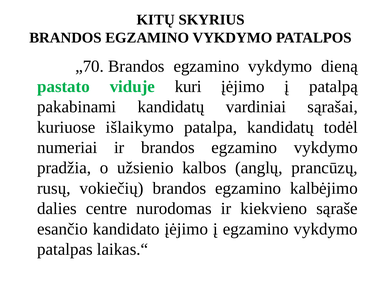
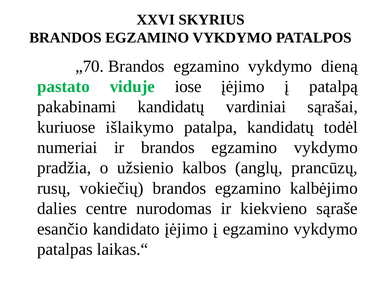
KITŲ: KITŲ -> XXVI
kuri: kuri -> iose
